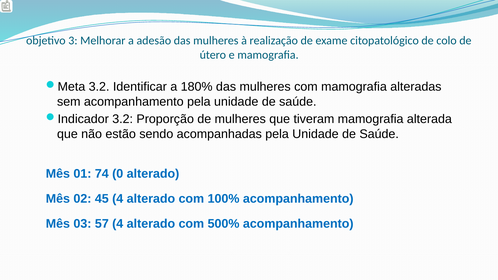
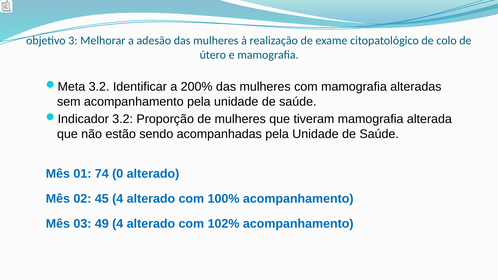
180%: 180% -> 200%
57: 57 -> 49
500%: 500% -> 102%
